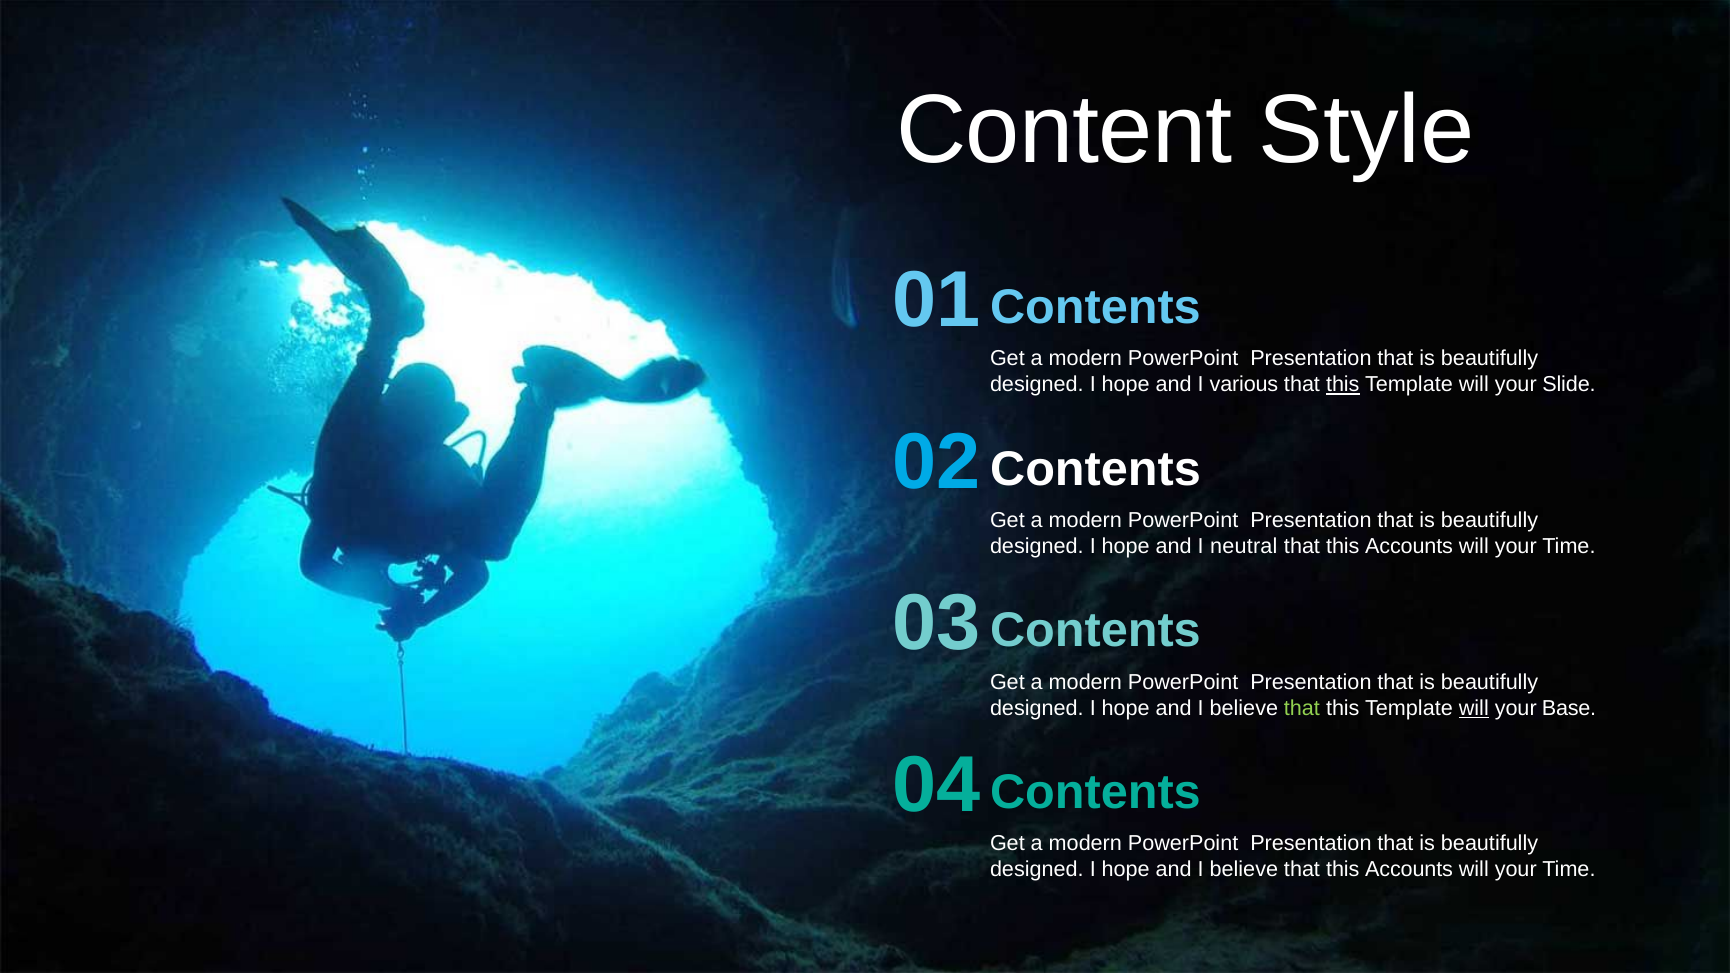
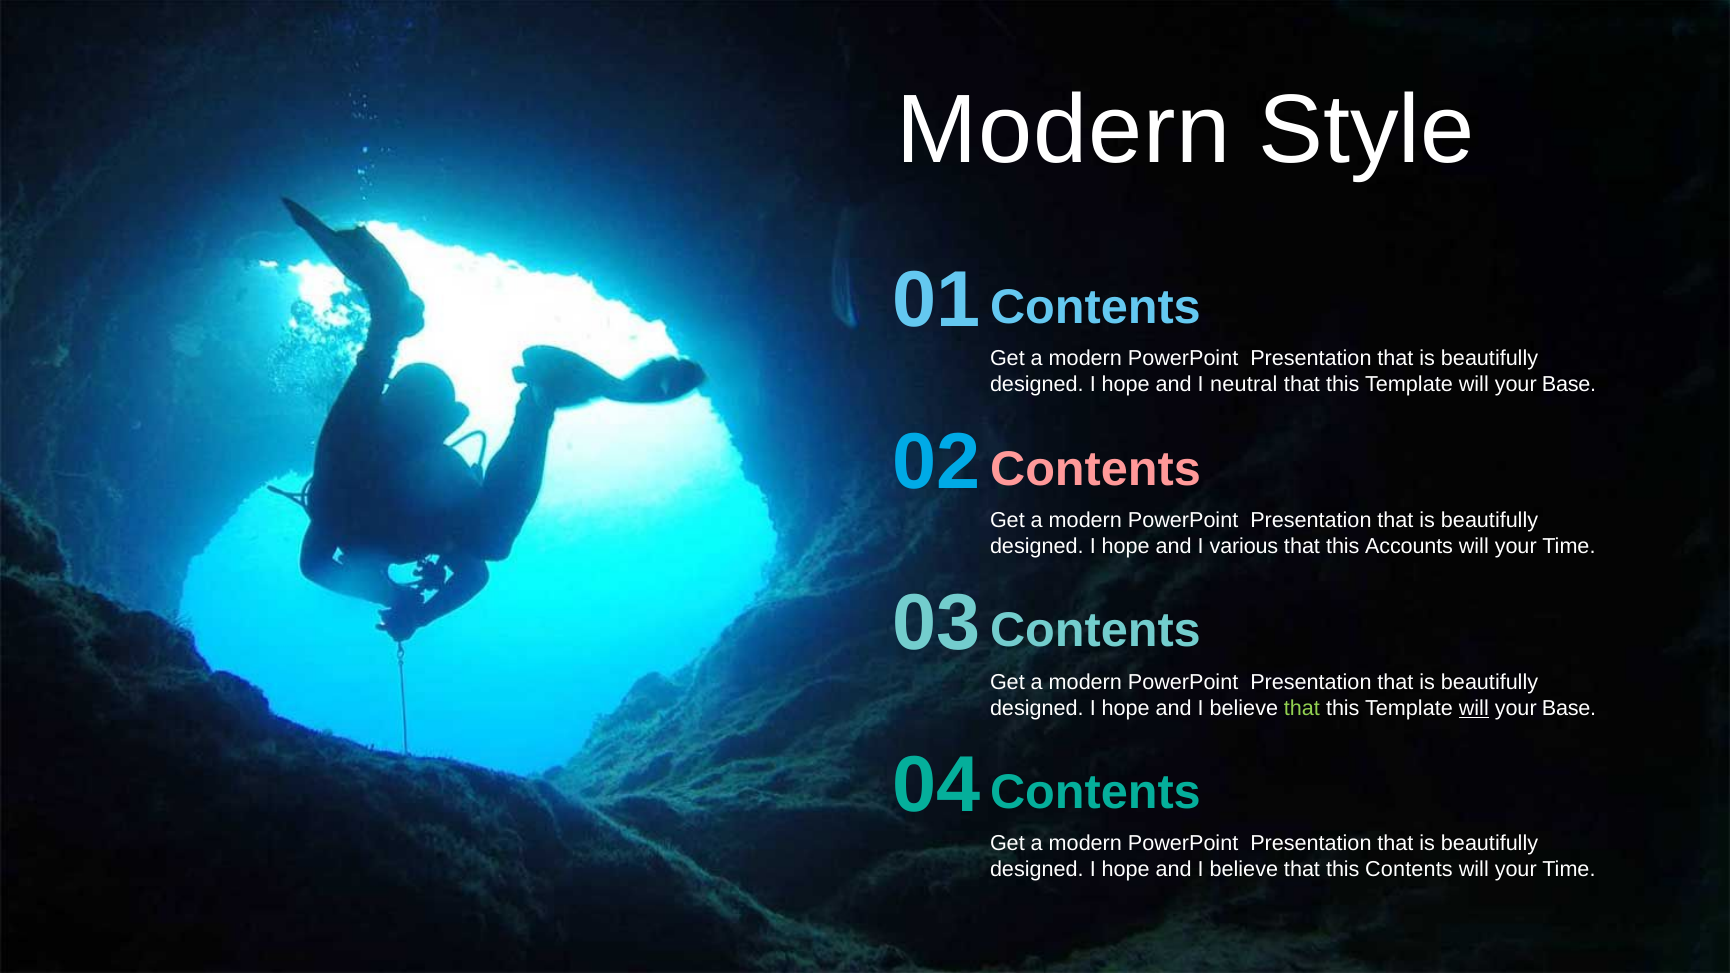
Content at (1064, 130): Content -> Modern
various: various -> neutral
this at (1343, 385) underline: present -> none
Slide at (1569, 385): Slide -> Base
Contents at (1095, 469) colour: white -> pink
neutral: neutral -> various
believe that this Accounts: Accounts -> Contents
